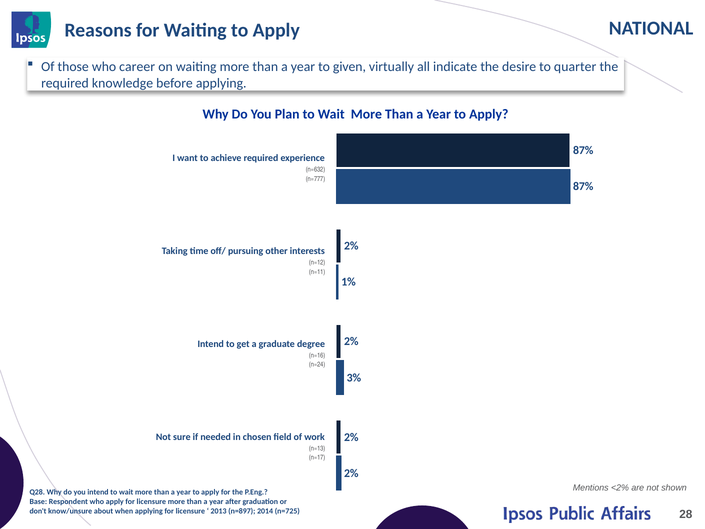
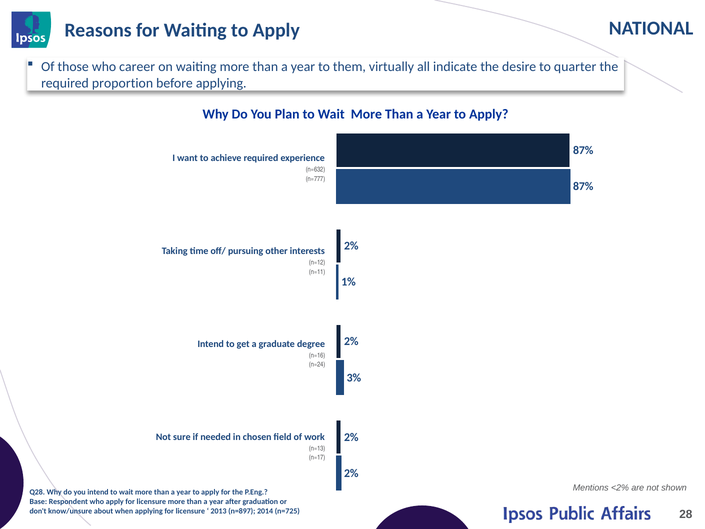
given: given -> them
knowledge: knowledge -> proportion
